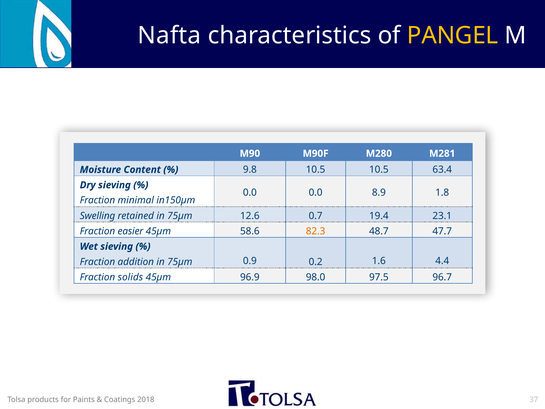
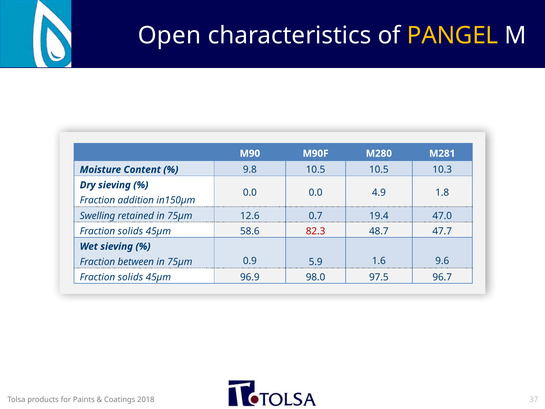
Nafta: Nafta -> Open
63.4: 63.4 -> 10.3
8.9: 8.9 -> 4.9
minimal: minimal -> addition
23.1: 23.1 -> 47.0
easier at (130, 231): easier -> solids
82.3 colour: orange -> red
addition: addition -> between
0.2: 0.2 -> 5.9
4.4: 4.4 -> 9.6
